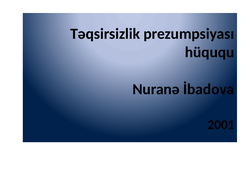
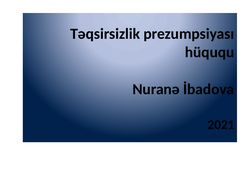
2001: 2001 -> 2021
